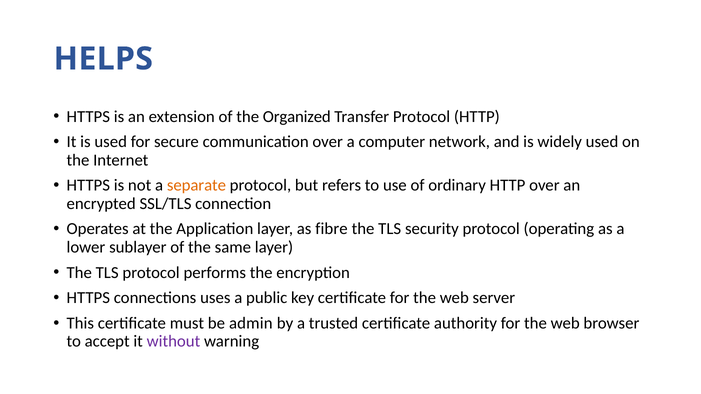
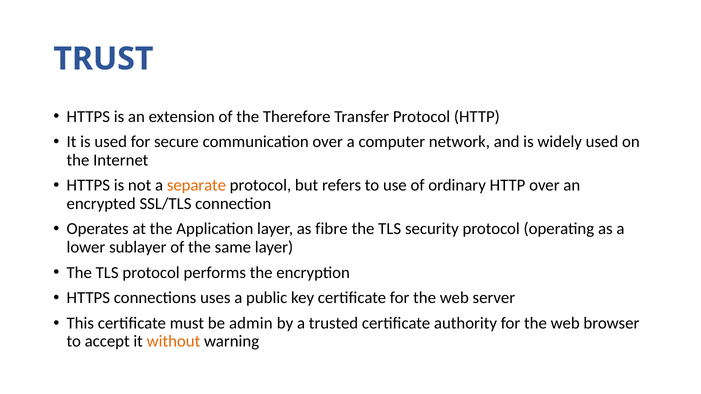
HELPS: HELPS -> TRUST
Organized: Organized -> Therefore
without colour: purple -> orange
